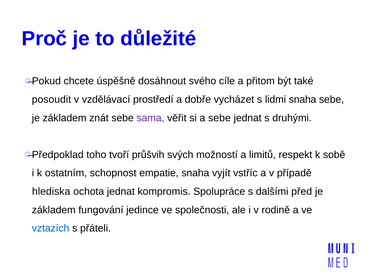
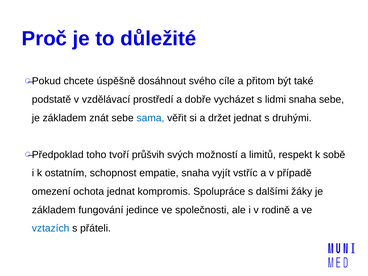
posoudit: posoudit -> podstatě
sama colour: purple -> blue
a sebe: sebe -> držet
hlediska: hlediska -> omezení
před: před -> žáky
